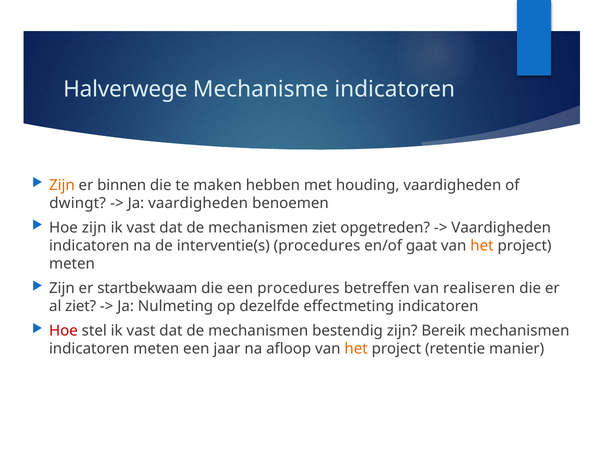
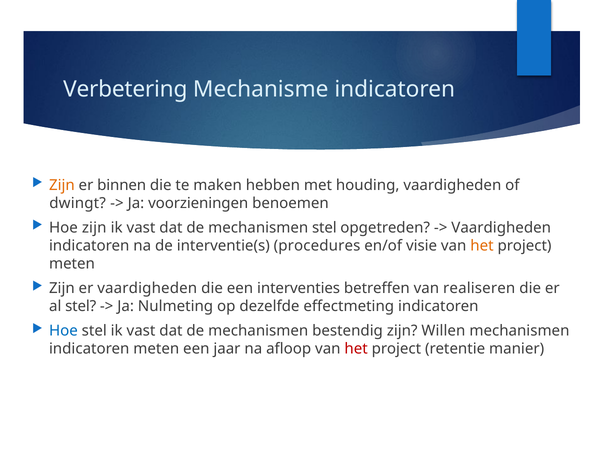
Halverwege: Halverwege -> Verbetering
Ja vaardigheden: vaardigheden -> voorzieningen
mechanismen ziet: ziet -> stel
gaat: gaat -> visie
er startbekwaam: startbekwaam -> vaardigheden
een procedures: procedures -> interventies
al ziet: ziet -> stel
Hoe at (63, 331) colour: red -> blue
Bereik: Bereik -> Willen
het at (356, 349) colour: orange -> red
